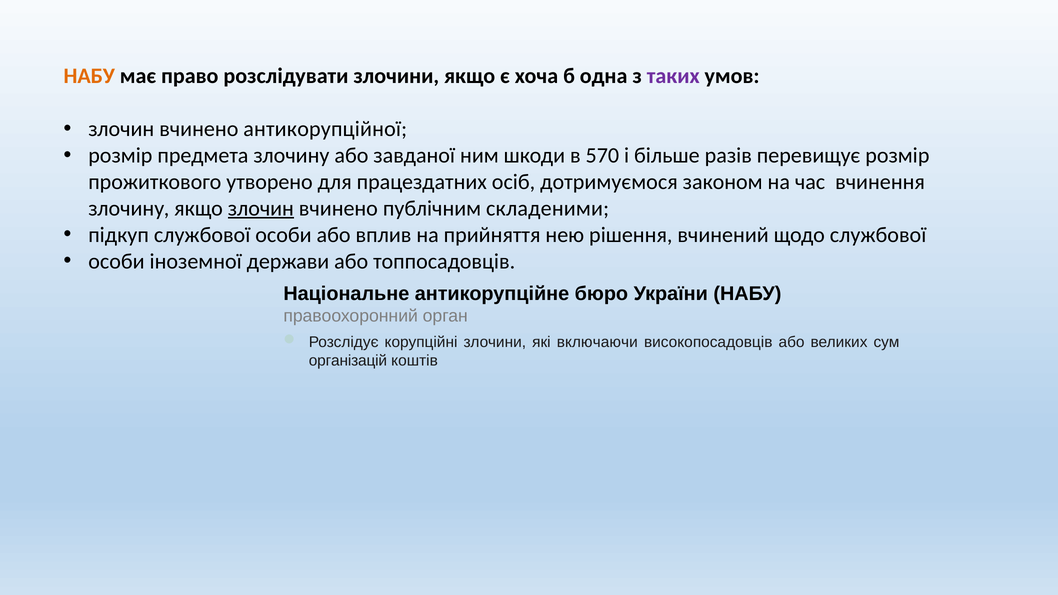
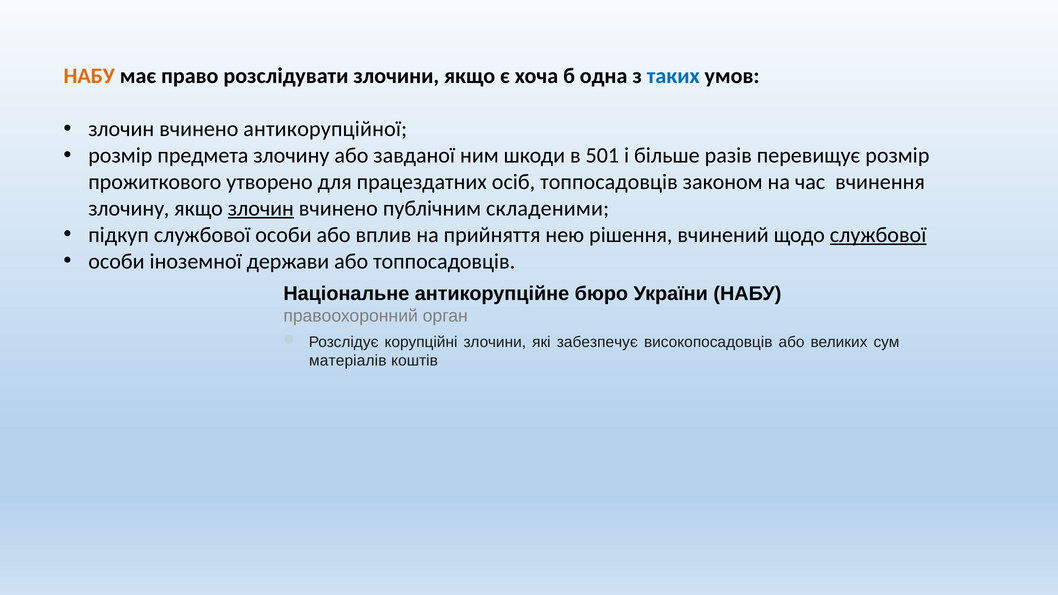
таких colour: purple -> blue
570: 570 -> 501
осіб дотримуємося: дотримуємося -> топпосадовців
службової at (878, 235) underline: none -> present
включаючи: включаючи -> забезпечує
організацій: організацій -> матеріалів
